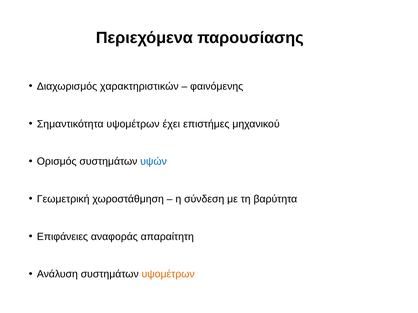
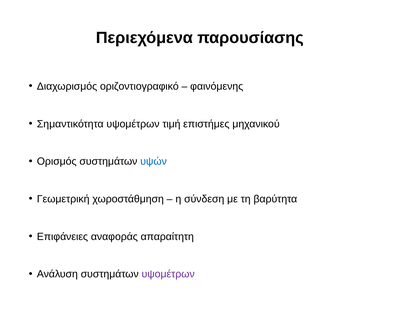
χαρακτηριστικών: χαρακτηριστικών -> οριζοντιογραφικό
έχει: έχει -> τιμή
υψομέτρων at (168, 275) colour: orange -> purple
